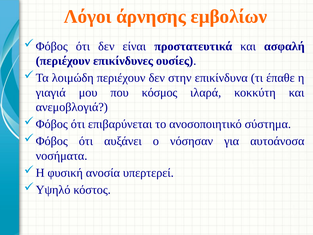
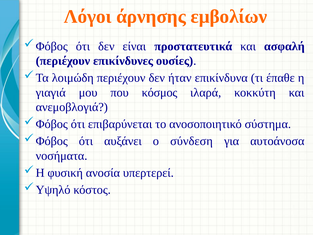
στην: στην -> ήταν
νόσησαν: νόσησαν -> σύνδεση
